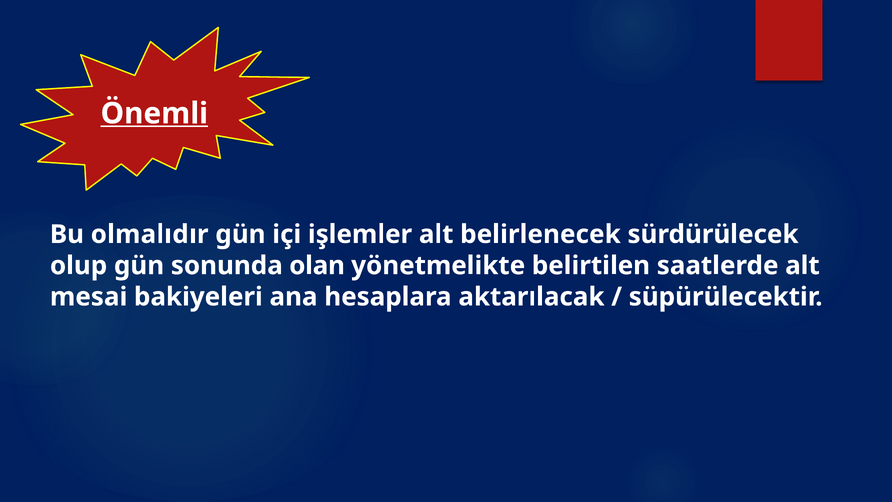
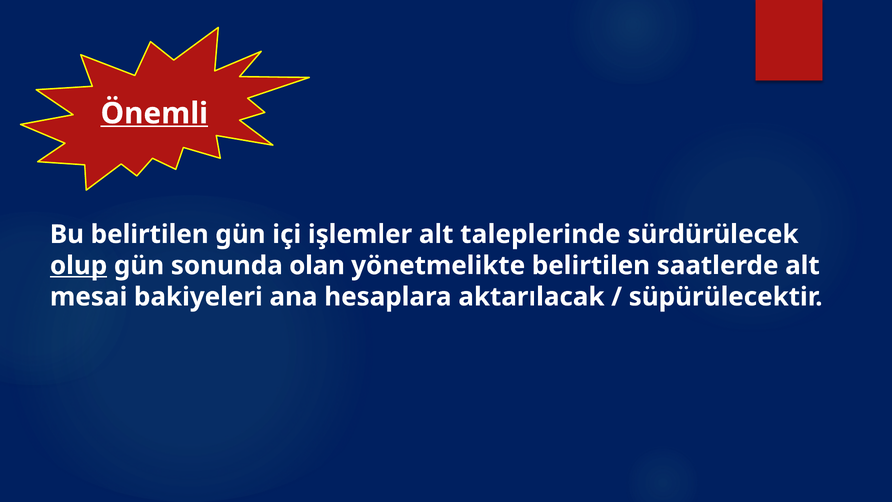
Bu olmalıdır: olmalıdır -> belirtilen
belirlenecek: belirlenecek -> taleplerinde
olup underline: none -> present
